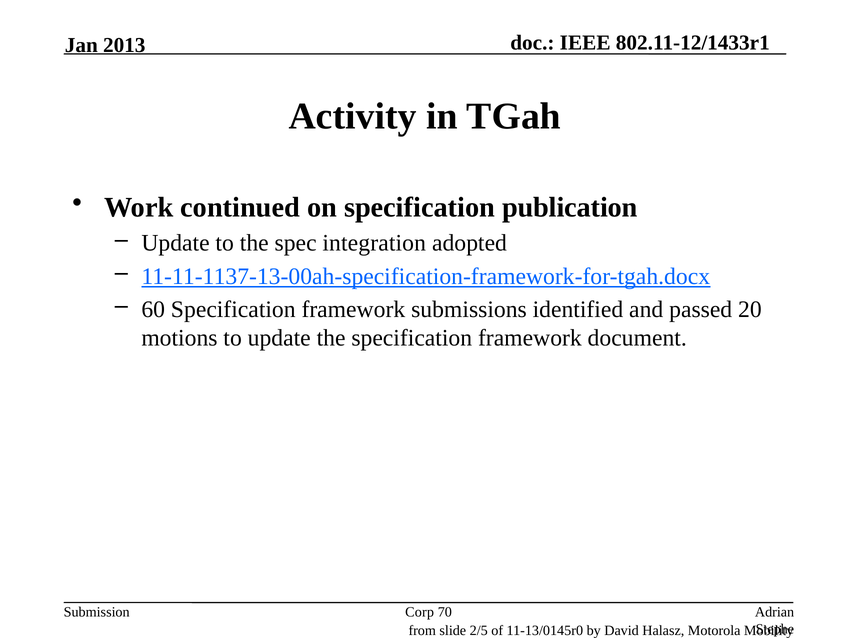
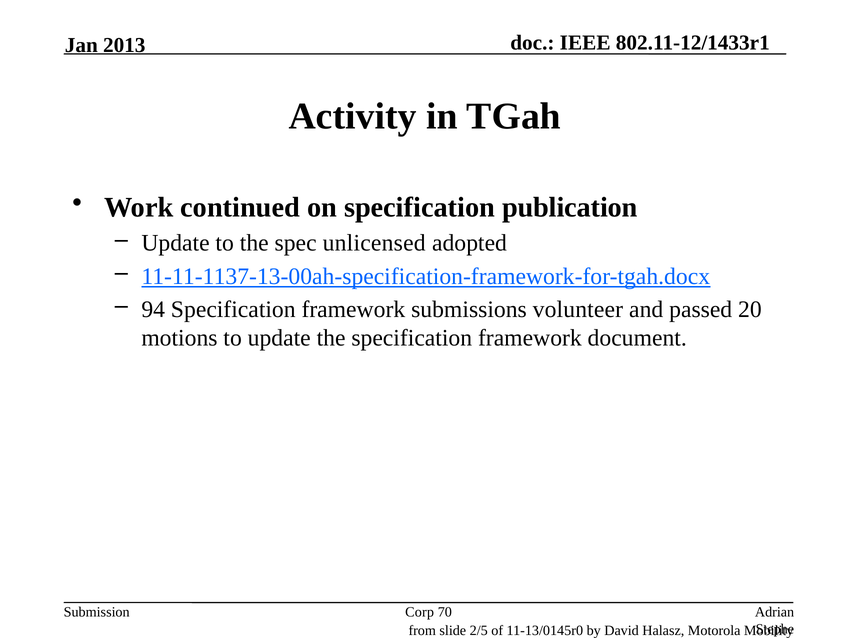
integration: integration -> unlicensed
60: 60 -> 94
identified: identified -> volunteer
